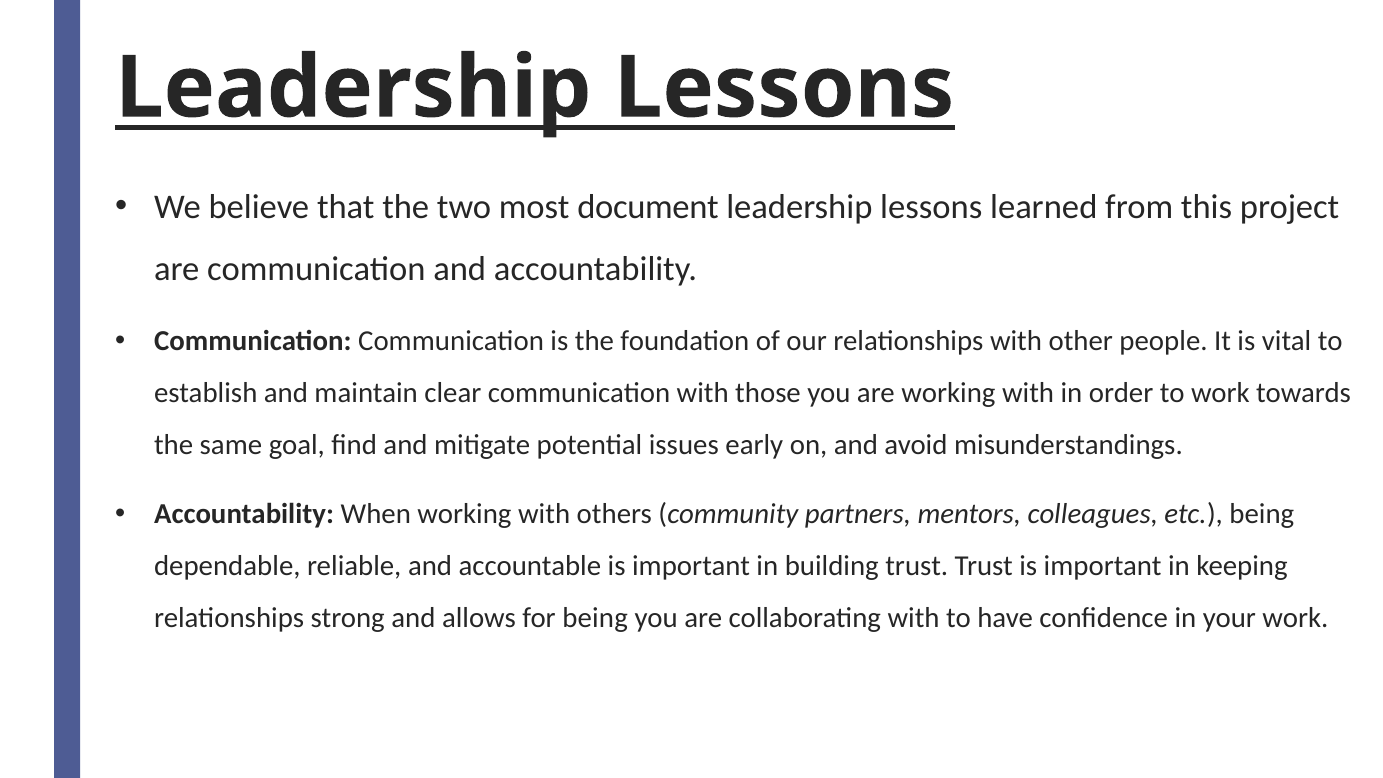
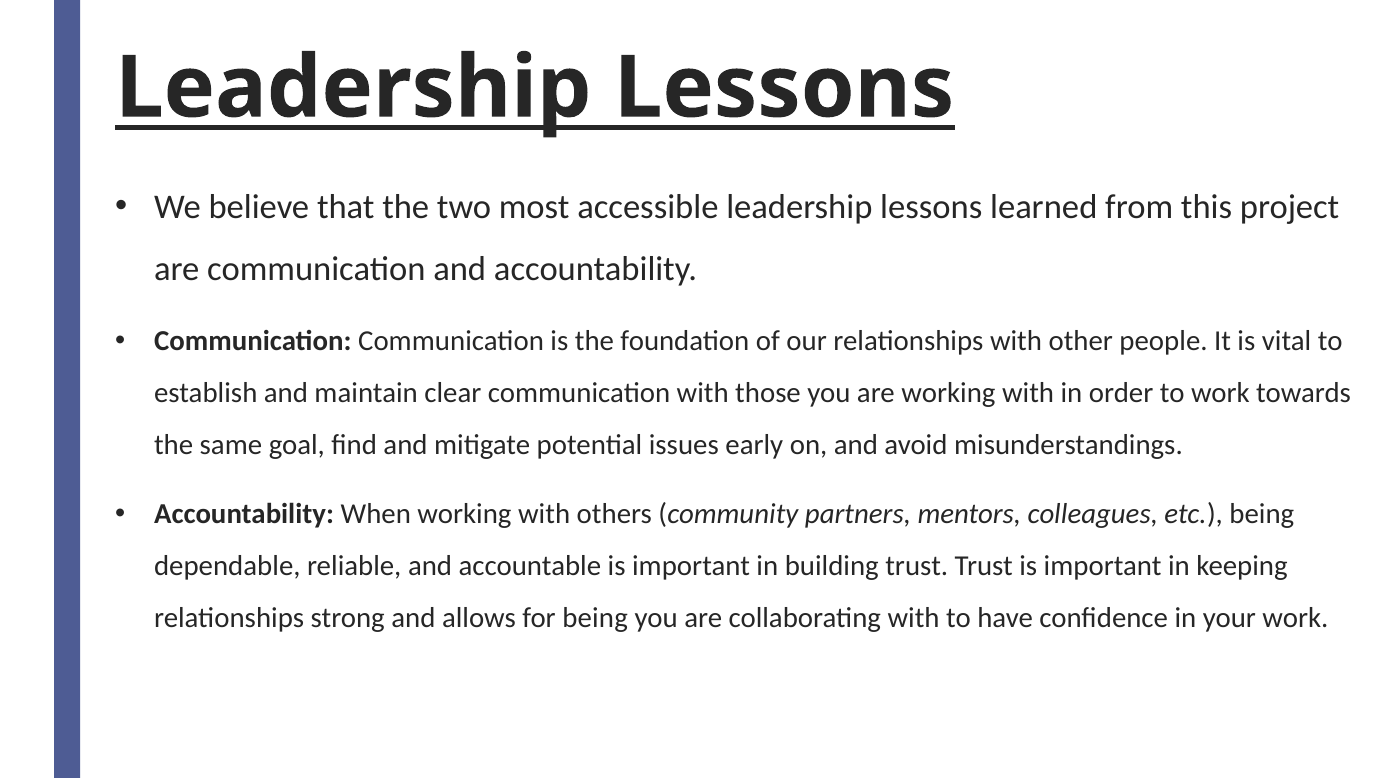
document: document -> accessible
